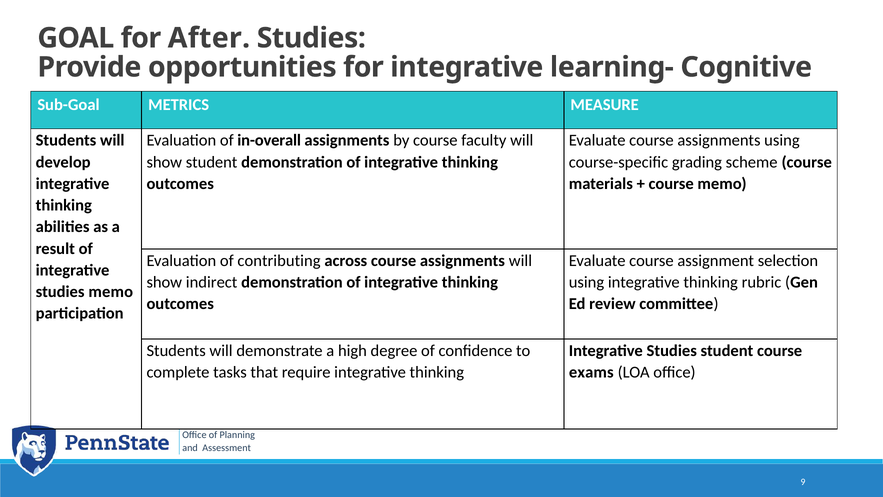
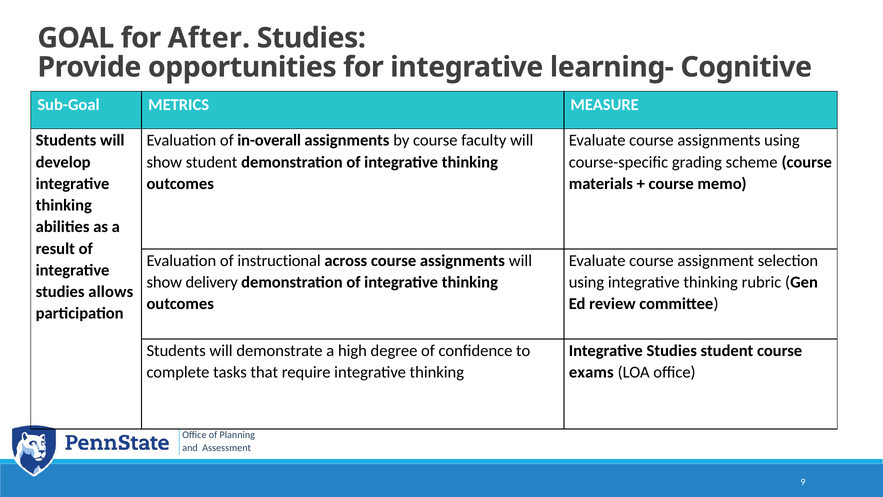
contributing: contributing -> instructional
indirect: indirect -> delivery
studies memo: memo -> allows
